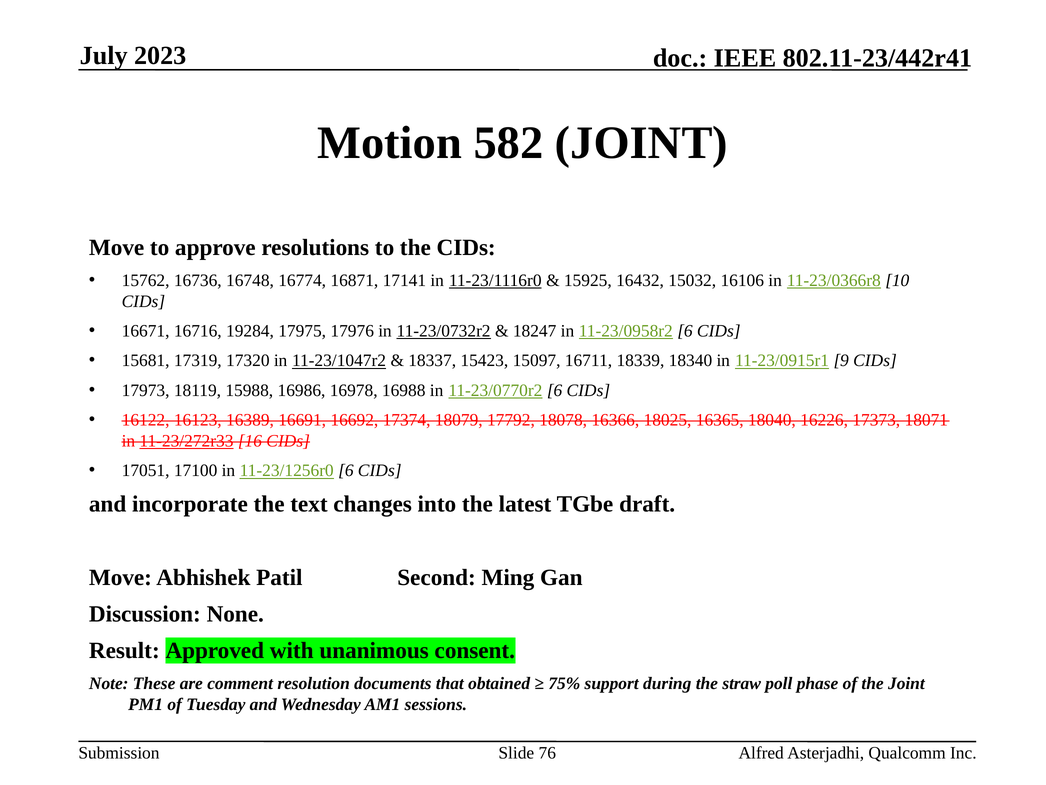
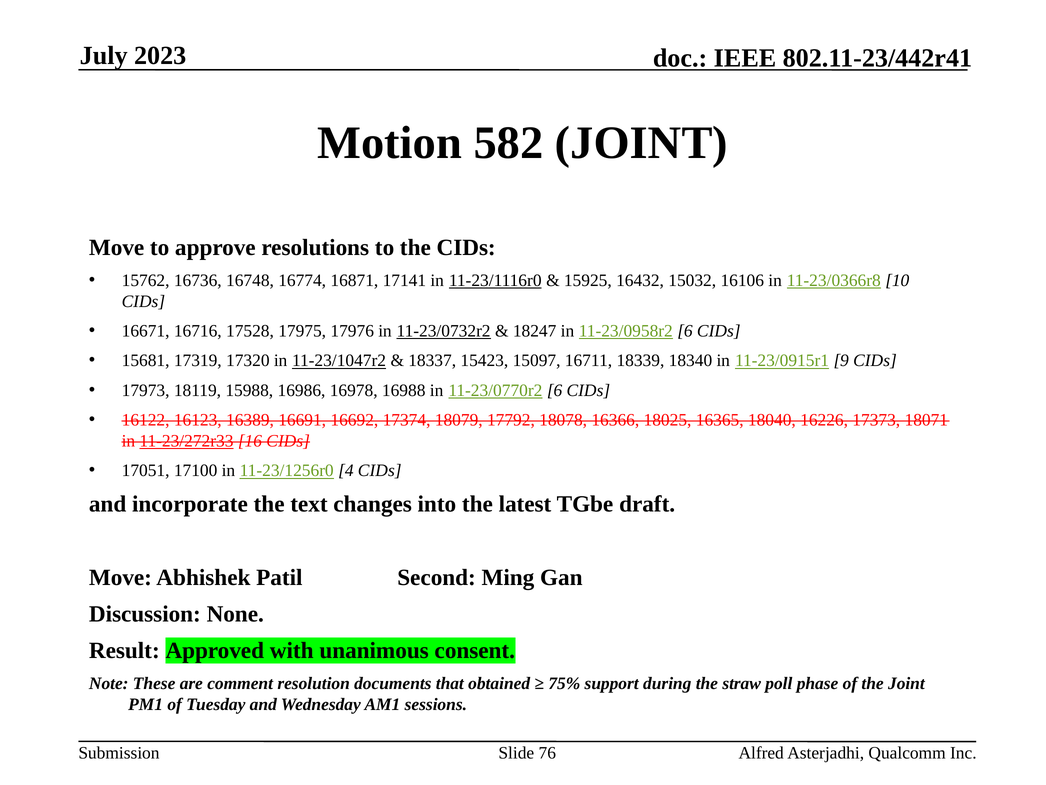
19284: 19284 -> 17528
11-23/1256r0 6: 6 -> 4
